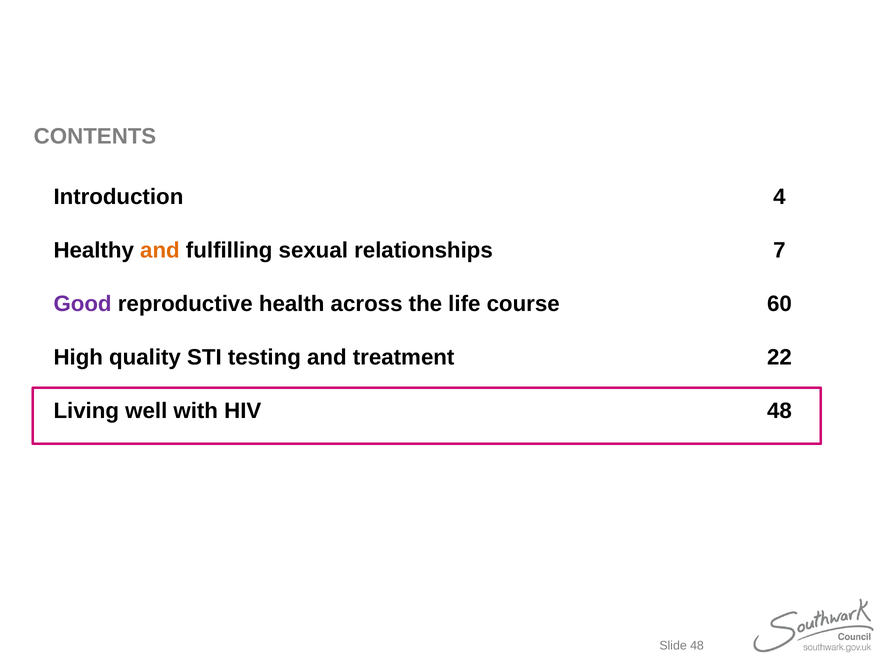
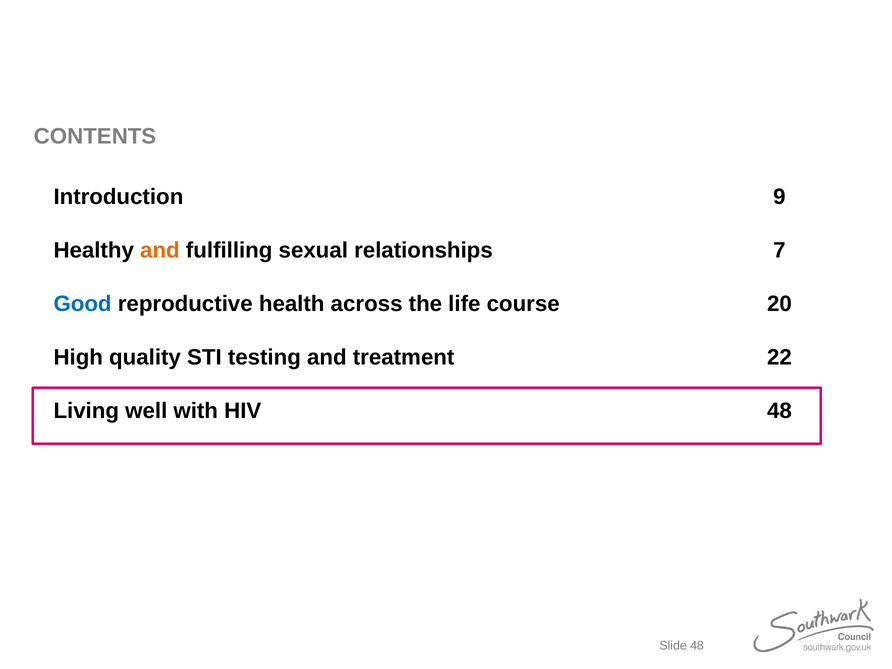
4: 4 -> 9
Good colour: purple -> blue
60: 60 -> 20
